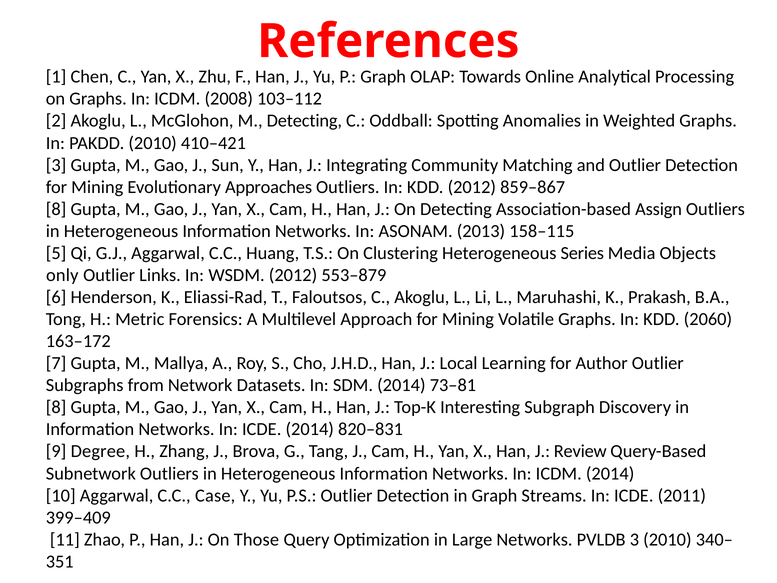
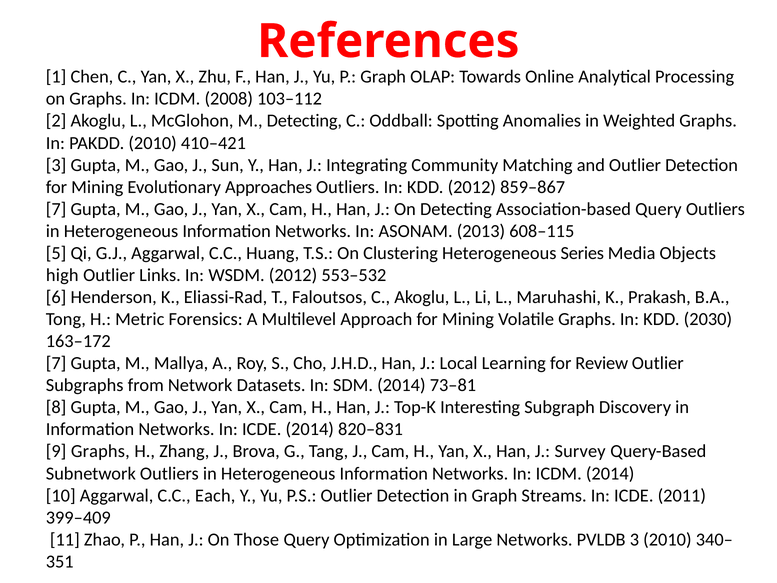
8 at (56, 209): 8 -> 7
Association-based Assign: Assign -> Query
158–115: 158–115 -> 608–115
only: only -> high
553–879: 553–879 -> 553–532
2060: 2060 -> 2030
Author: Author -> Review
9 Degree: Degree -> Graphs
Review: Review -> Survey
Case: Case -> Each
